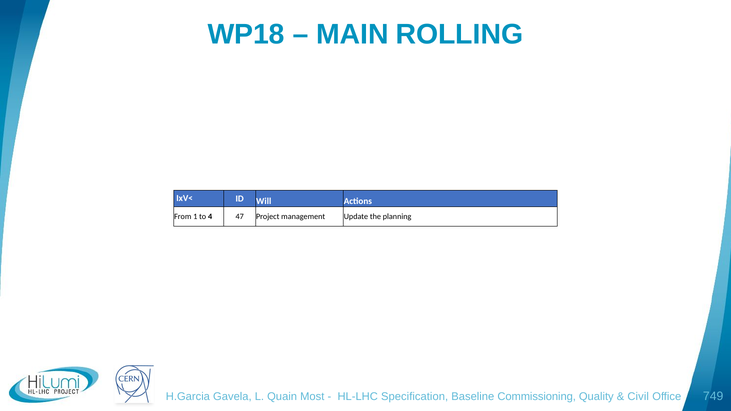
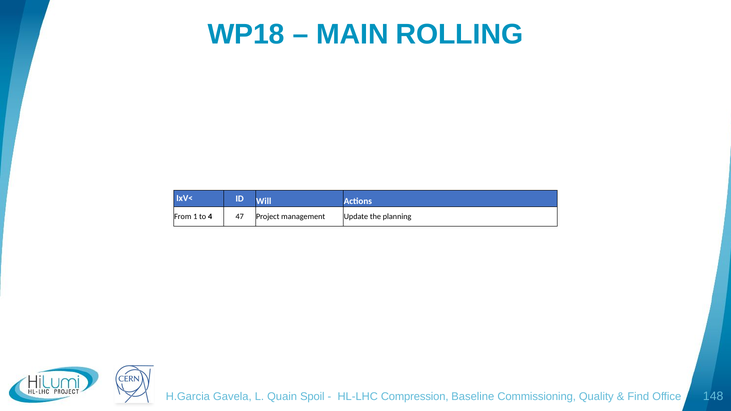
Most: Most -> Spoil
Specification: Specification -> Compression
Civil: Civil -> Find
749: 749 -> 148
